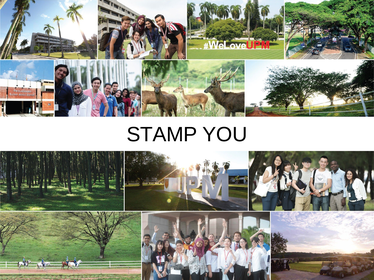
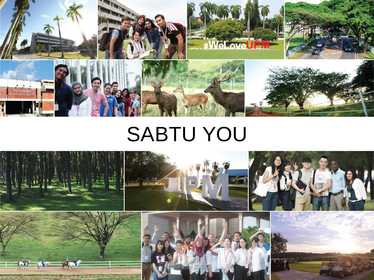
STAMP: STAMP -> SABTU
